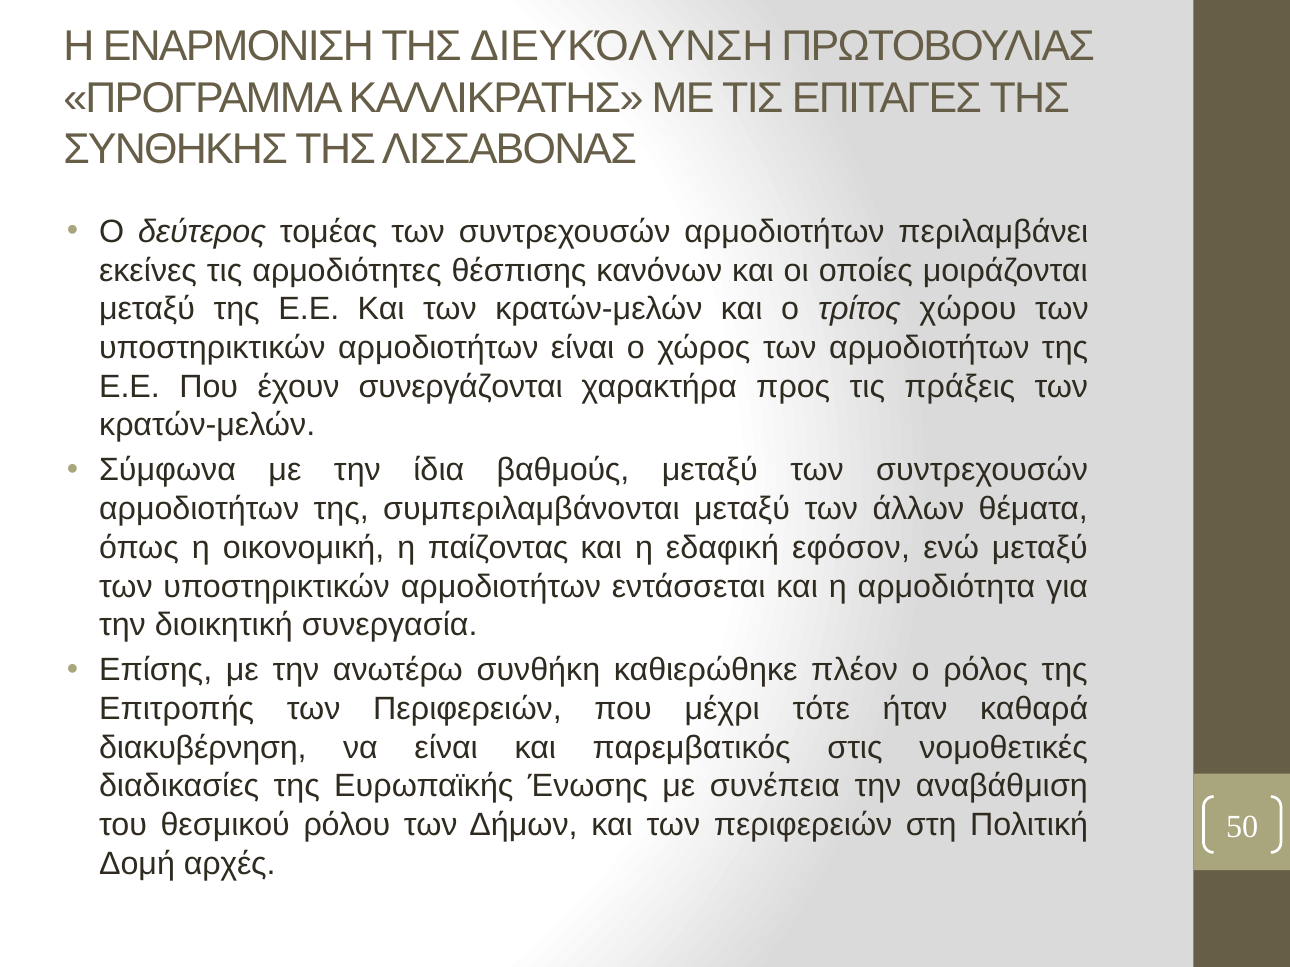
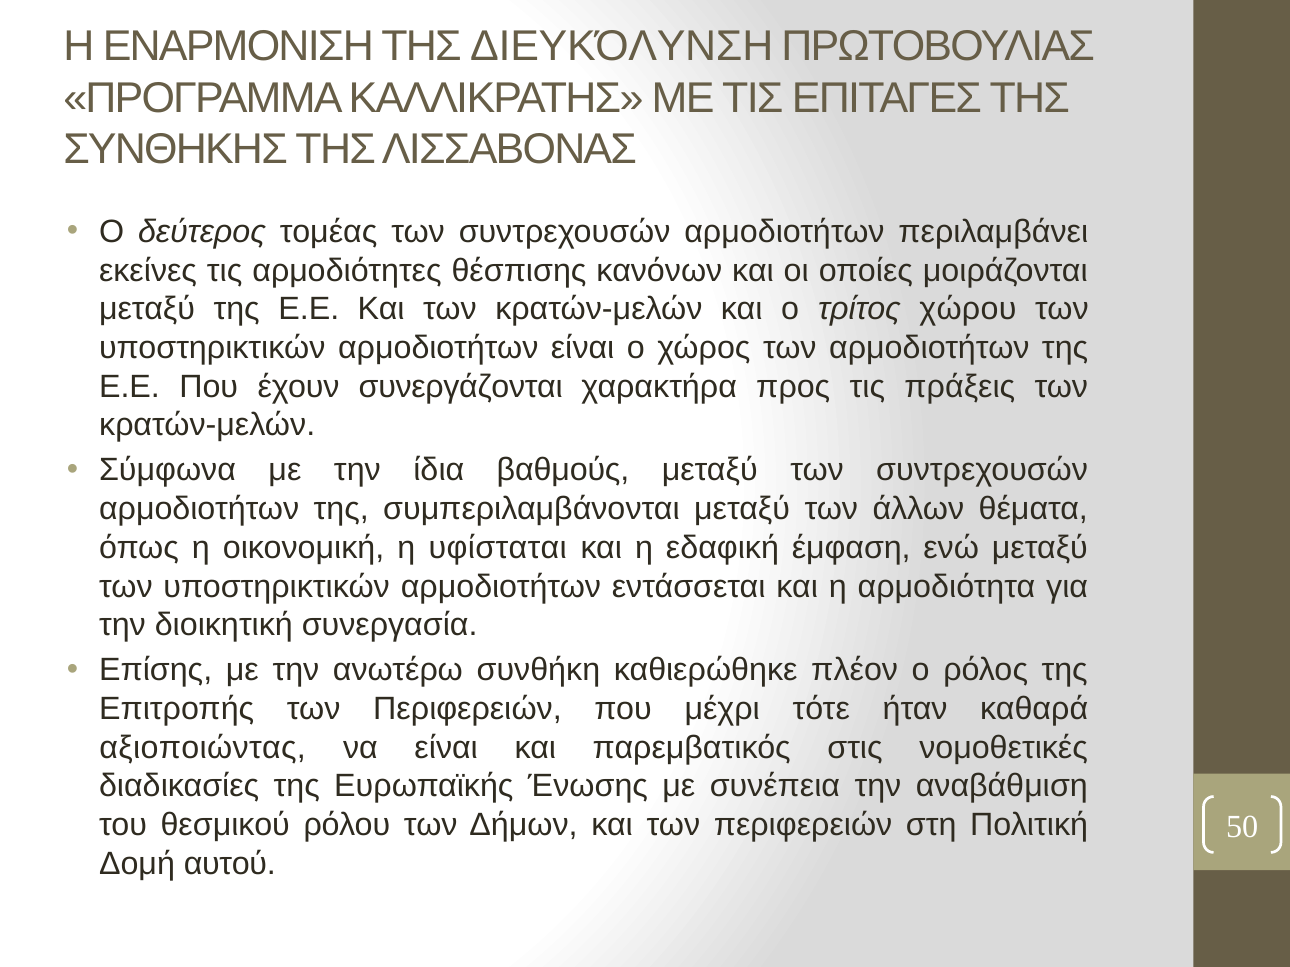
παίζοντας: παίζοντας -> υφίσταται
εφόσον: εφόσον -> έμφαση
διακυβέρνηση: διακυβέρνηση -> αξιοποιώντας
αρχές: αρχές -> αυτού
